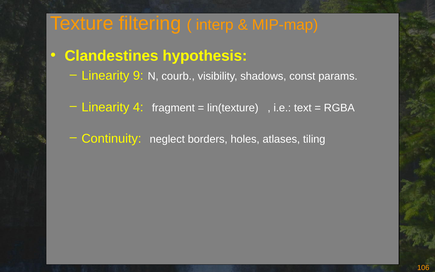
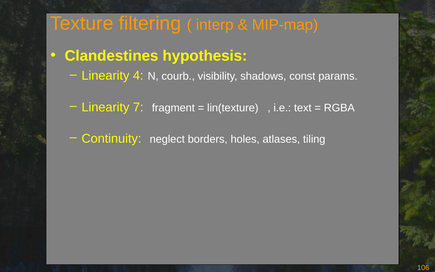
9: 9 -> 4
4: 4 -> 7
